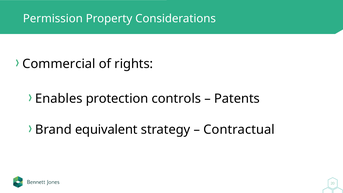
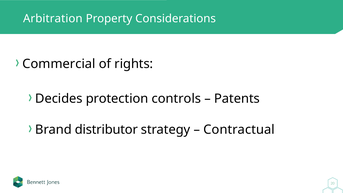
Permission: Permission -> Arbitration
Enables: Enables -> Decides
equivalent: equivalent -> distributor
